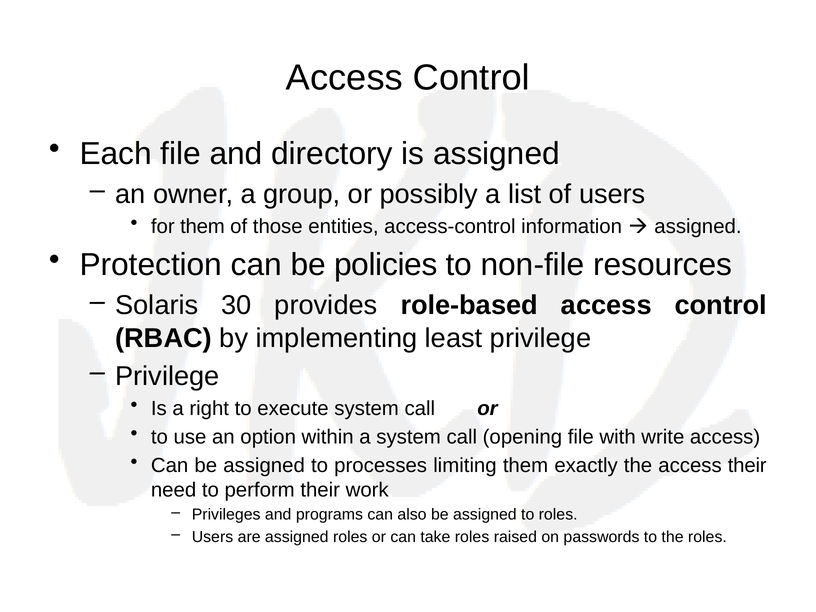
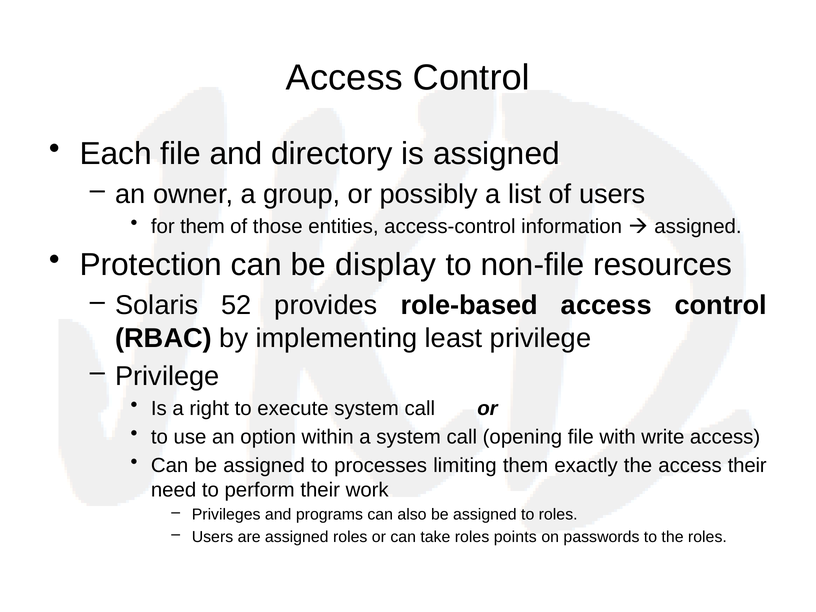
policies: policies -> display
30: 30 -> 52
raised: raised -> points
